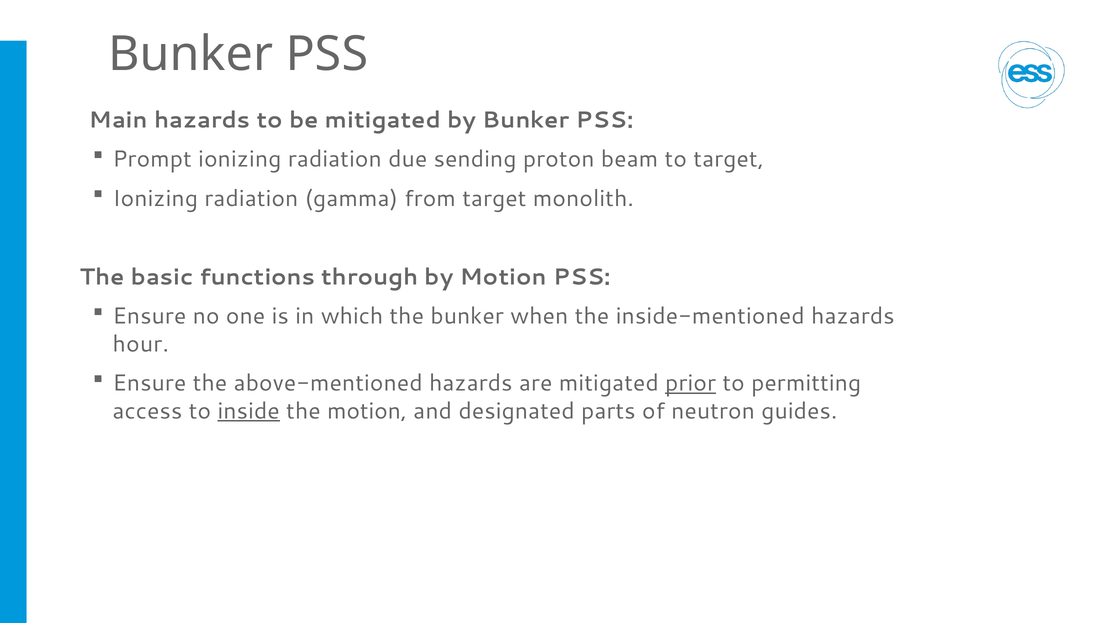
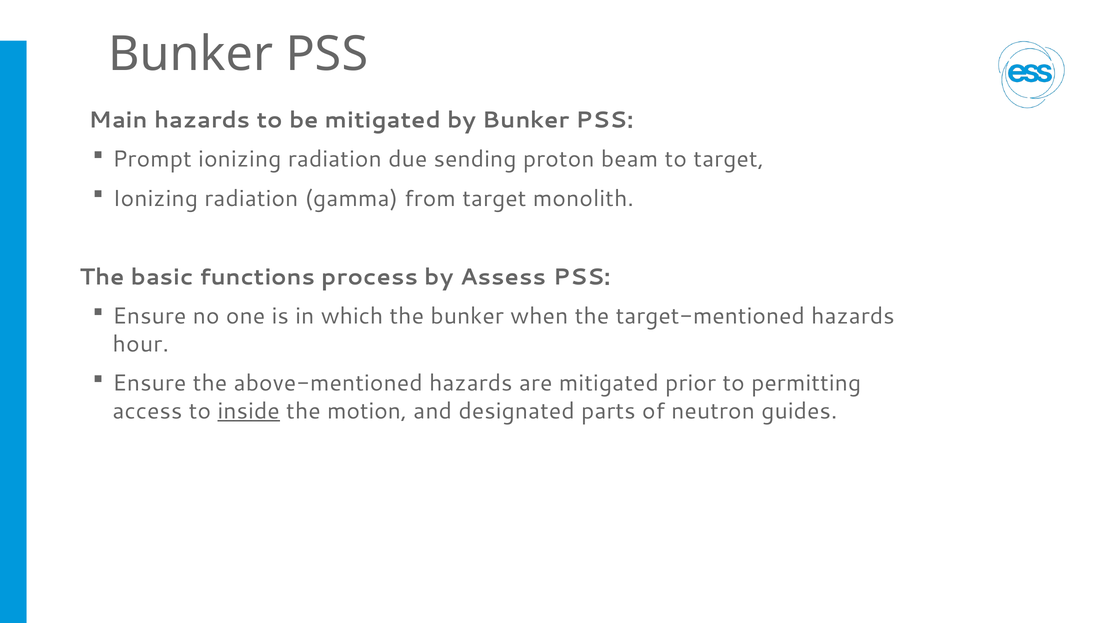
through: through -> process
by Motion: Motion -> Assess
inside-mentioned: inside-mentioned -> target-mentioned
prior underline: present -> none
